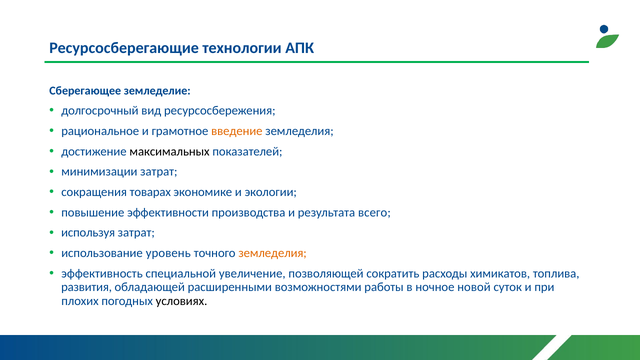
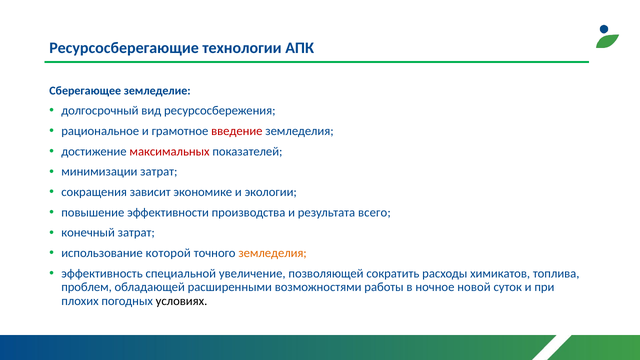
введение colour: orange -> red
максимальных colour: black -> red
товарах: товарах -> зависит
используя: используя -> конечный
уровень: уровень -> которой
развития: развития -> проблем
